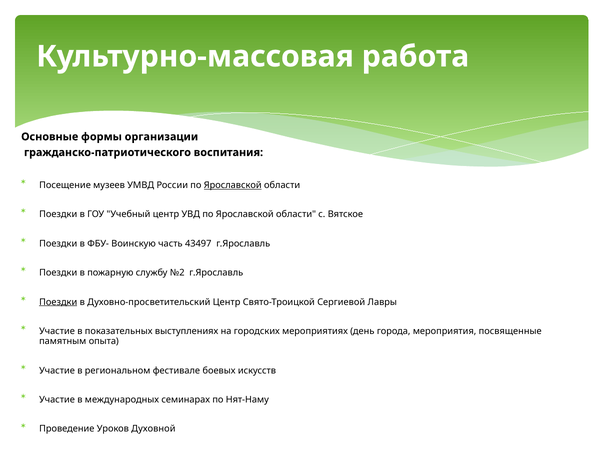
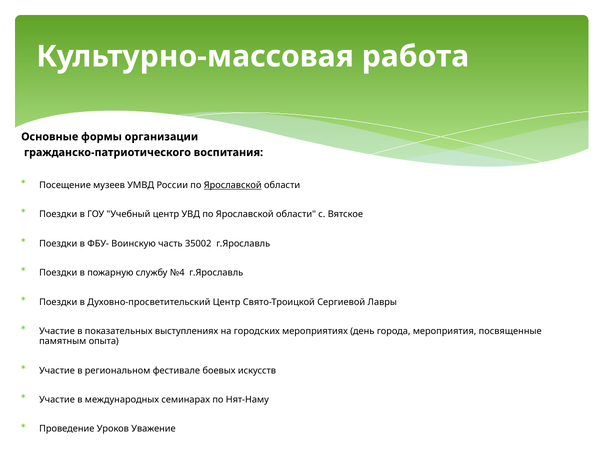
43497: 43497 -> 35002
№2: №2 -> №4
Поездки at (58, 302) underline: present -> none
Духовной: Духовной -> Уважение
